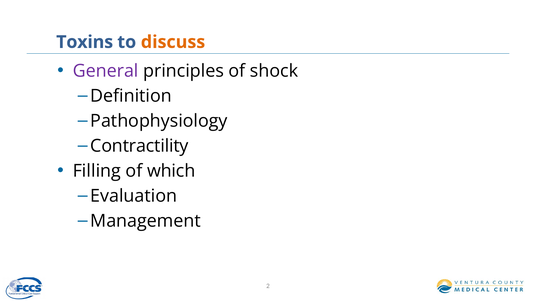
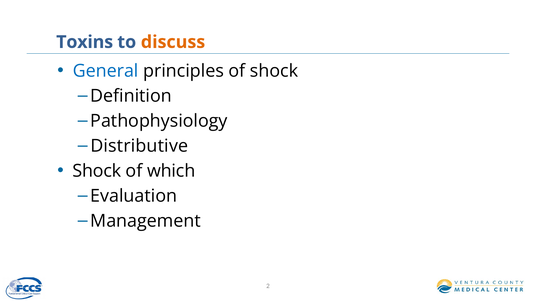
General colour: purple -> blue
Contractility: Contractility -> Distributive
Filling at (97, 171): Filling -> Shock
